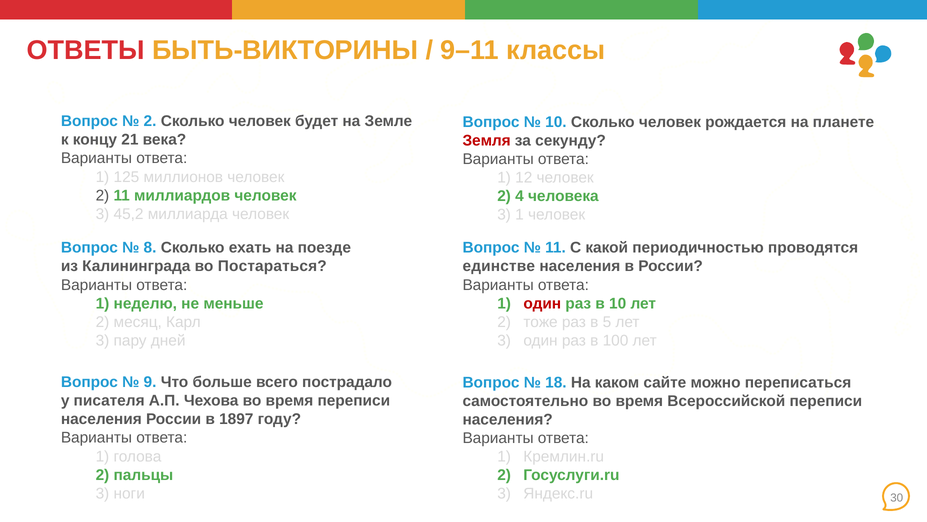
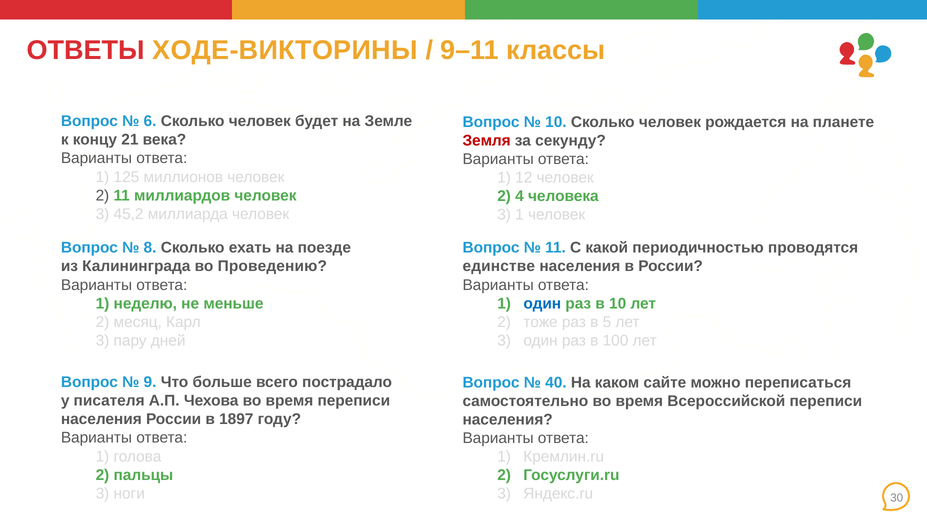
БЫТЬ-ВИКТОРИНЫ: БЫТЬ-ВИКТОРИНЫ -> ХОДЕ-ВИКТОРИНЫ
2 at (150, 121): 2 -> 6
Постараться: Постараться -> Проведению
один at (542, 303) colour: red -> blue
18: 18 -> 40
